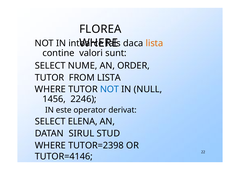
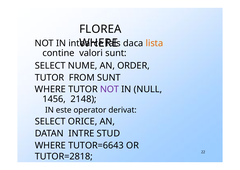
FROM LISTA: LISTA -> SUNT
NOT at (110, 89) colour: blue -> purple
2246: 2246 -> 2148
ELENA: ELENA -> ORICE
SIRUL: SIRUL -> INTRE
TUTOR=2398: TUTOR=2398 -> TUTOR=6643
TUTOR=4146: TUTOR=4146 -> TUTOR=2818
